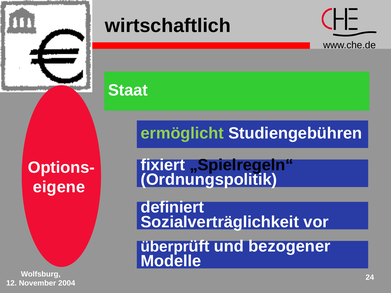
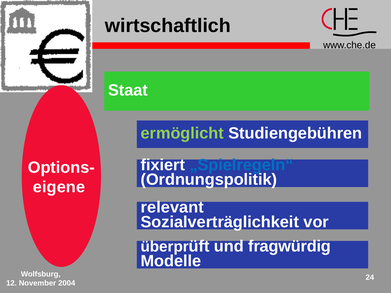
„Spielregeln“ colour: black -> blue
definiert: definiert -> relevant
bezogener: bezogener -> fragwürdig
